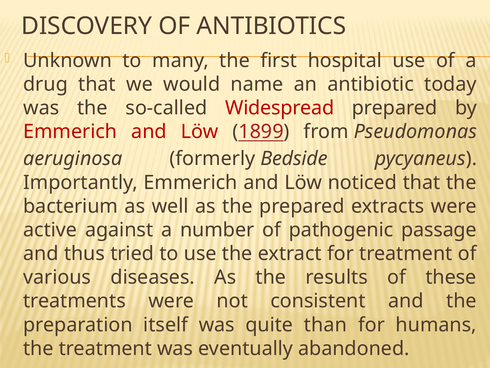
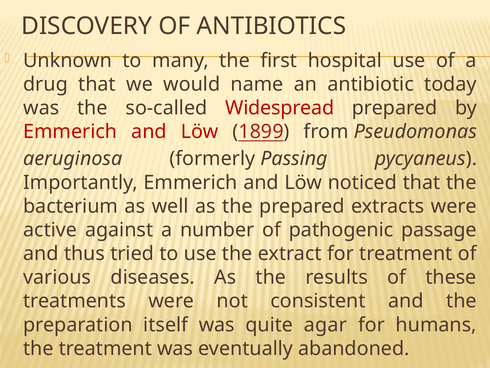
Bedside: Bedside -> Passing
than: than -> agar
